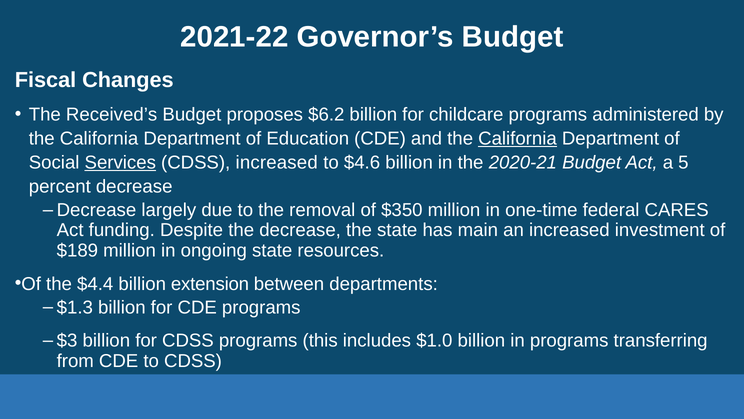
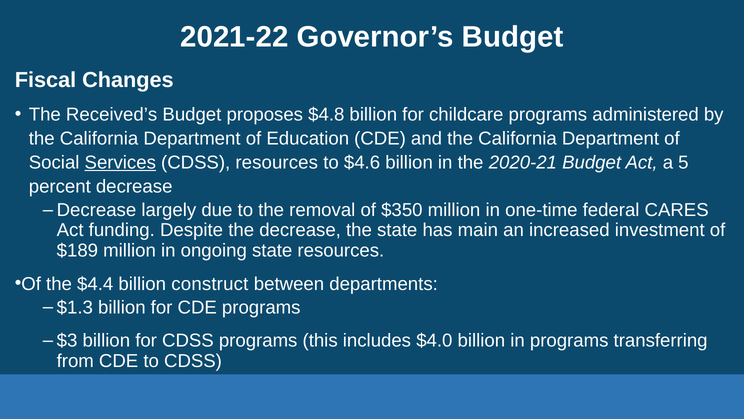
$6.2: $6.2 -> $4.8
California at (517, 138) underline: present -> none
CDSS increased: increased -> resources
extension: extension -> construct
$1.0: $1.0 -> $4.0
